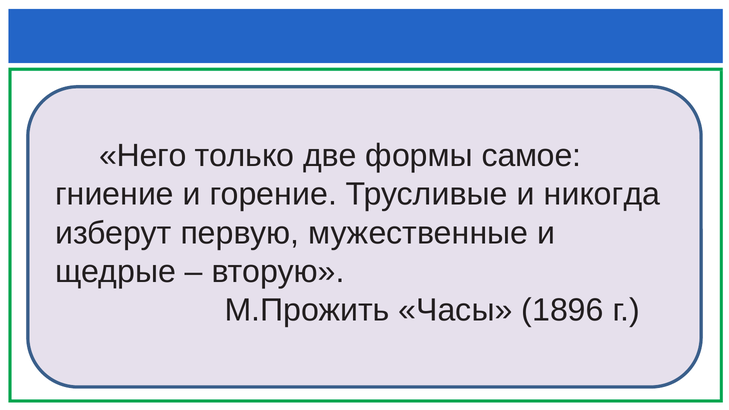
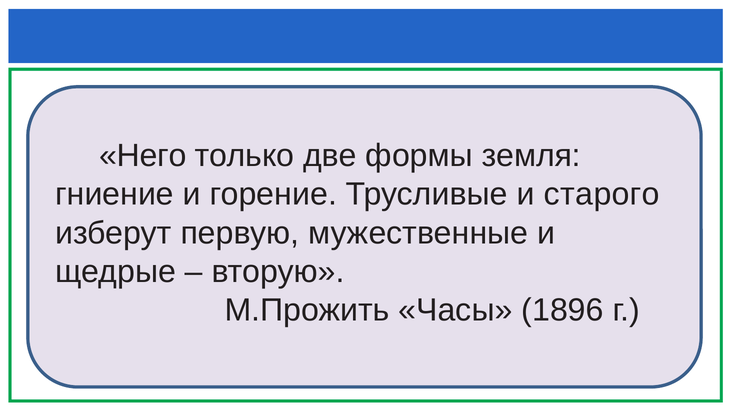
самое: самое -> земля
никогда: никогда -> старого
